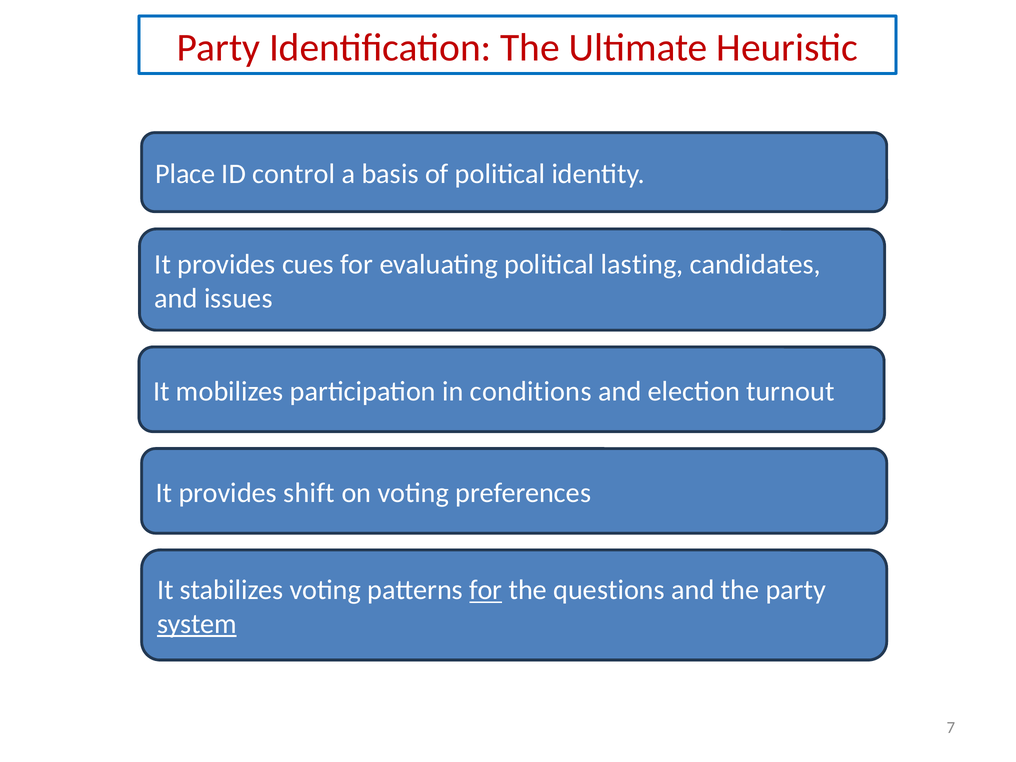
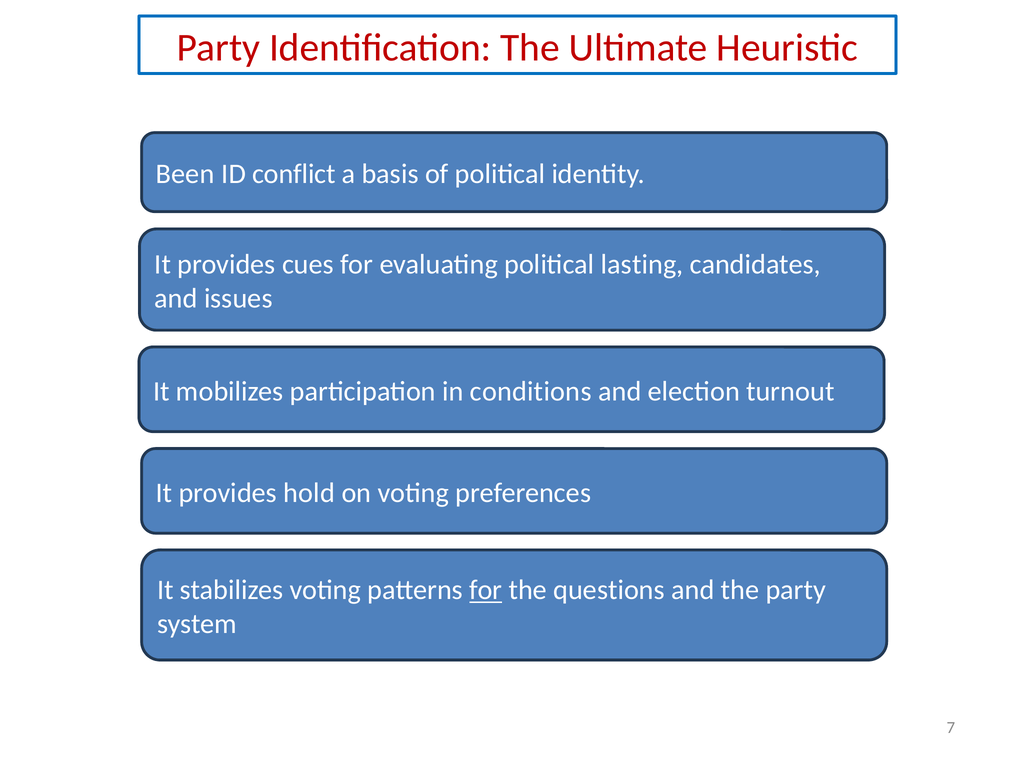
Place: Place -> Been
control: control -> conflict
shift: shift -> hold
system underline: present -> none
